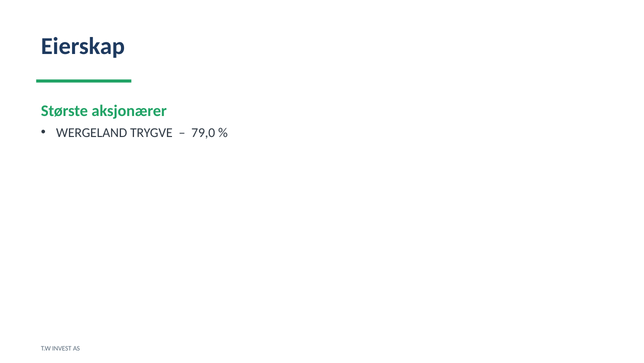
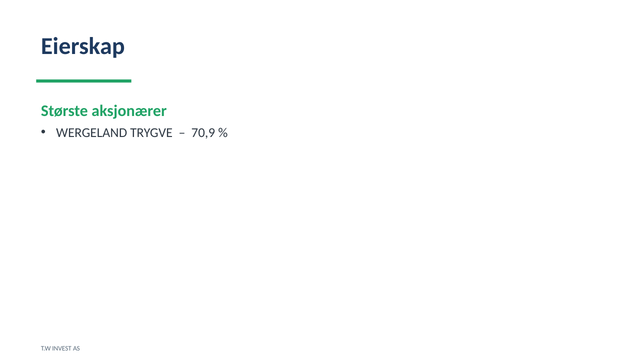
79,0: 79,0 -> 70,9
